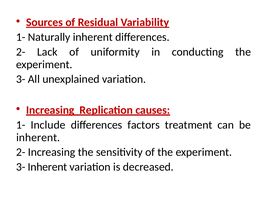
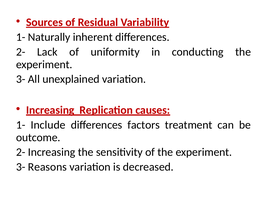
inherent at (38, 138): inherent -> outcome
3- Inherent: Inherent -> Reasons
